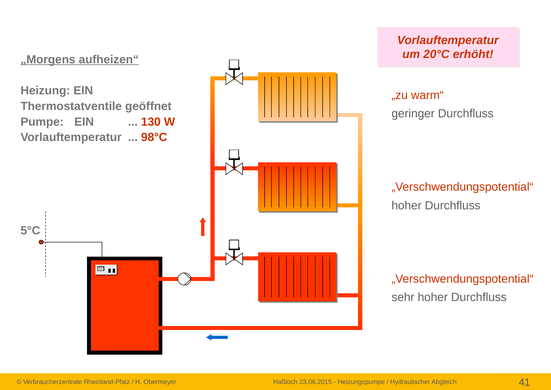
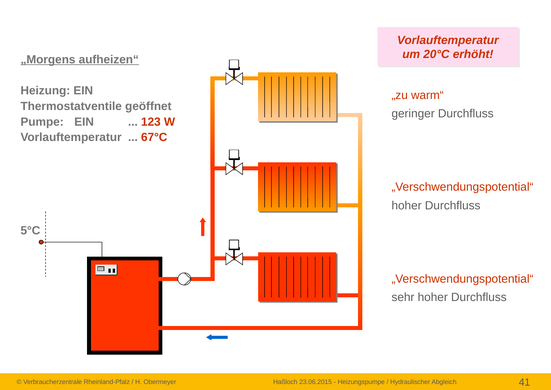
130: 130 -> 123
98°C: 98°C -> 67°C
